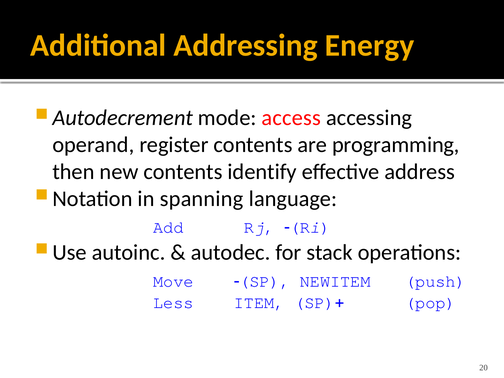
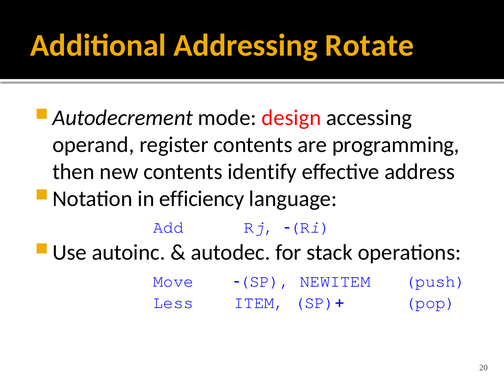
Energy: Energy -> Rotate
access: access -> design
spanning: spanning -> efficiency
